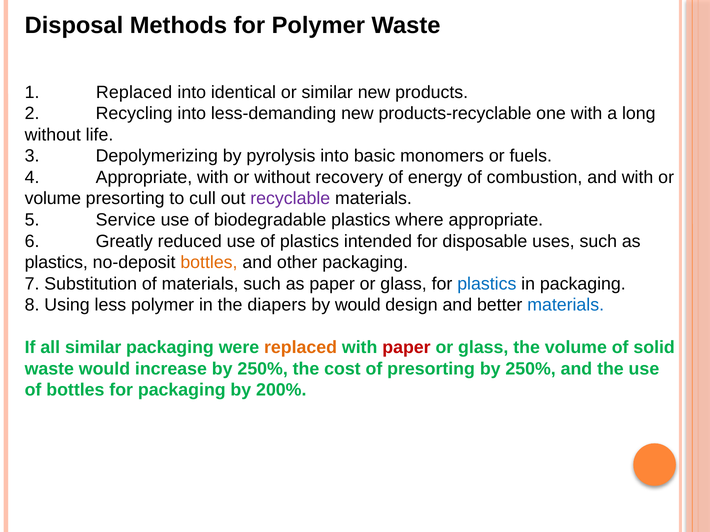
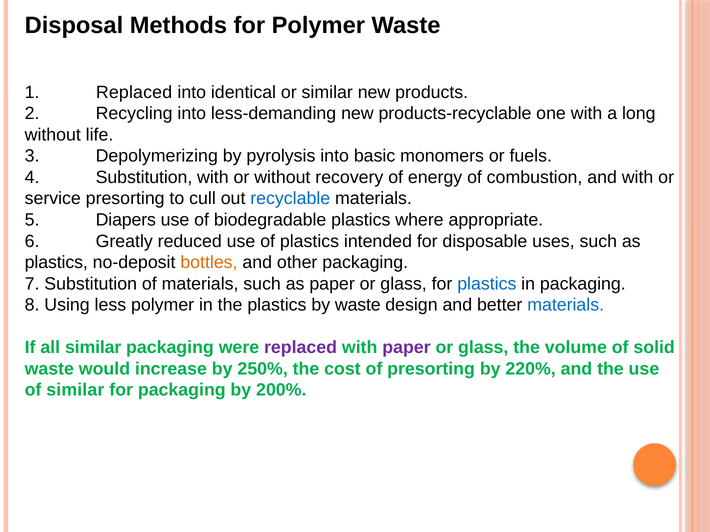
4 Appropriate: Appropriate -> Substitution
volume at (53, 199): volume -> service
recyclable colour: purple -> blue
Service: Service -> Diapers
the diapers: diapers -> plastics
by would: would -> waste
replaced at (301, 348) colour: orange -> purple
paper at (406, 348) colour: red -> purple
250% at (531, 369): 250% -> 220%
of bottles: bottles -> similar
